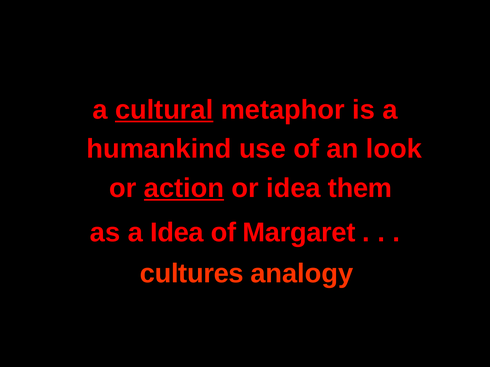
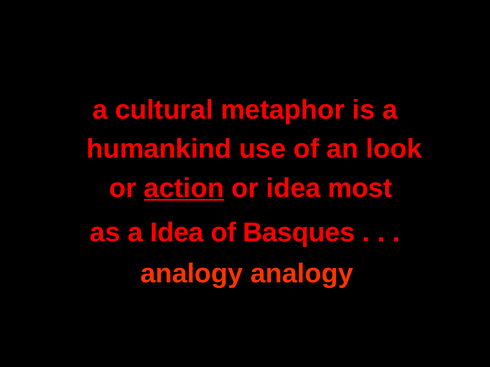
cultural underline: present -> none
them: them -> most
Margaret: Margaret -> Basques
cultures at (192, 274): cultures -> analogy
